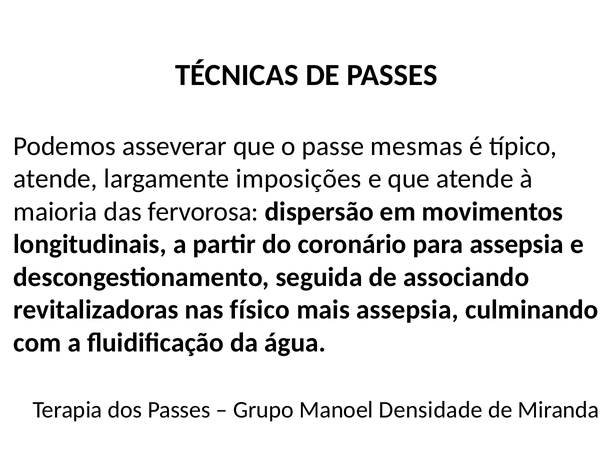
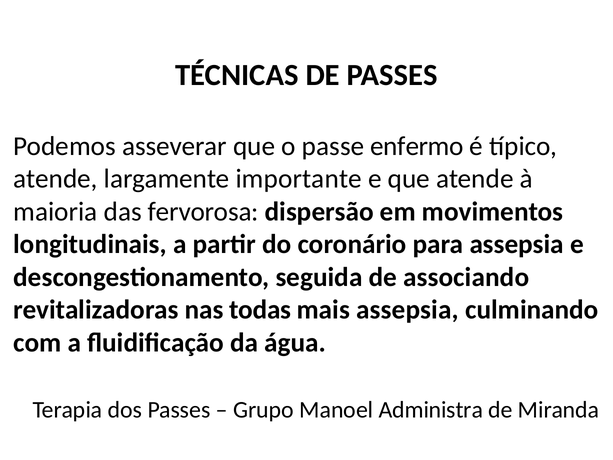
mesmas: mesmas -> enfermo
imposições: imposições -> importante
físico: físico -> todas
Densidade: Densidade -> Administra
